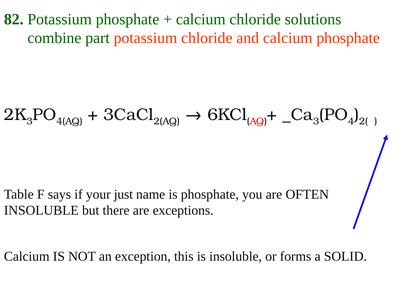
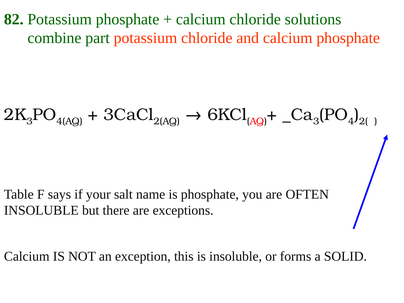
just: just -> salt
